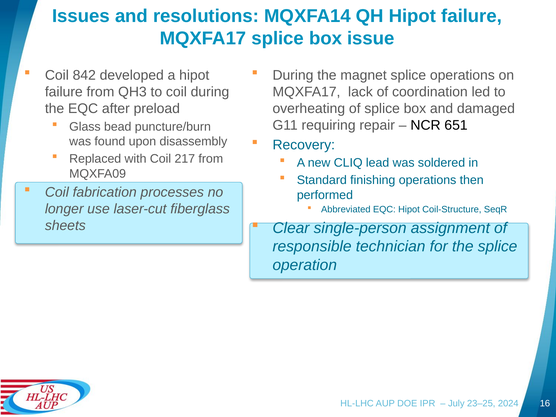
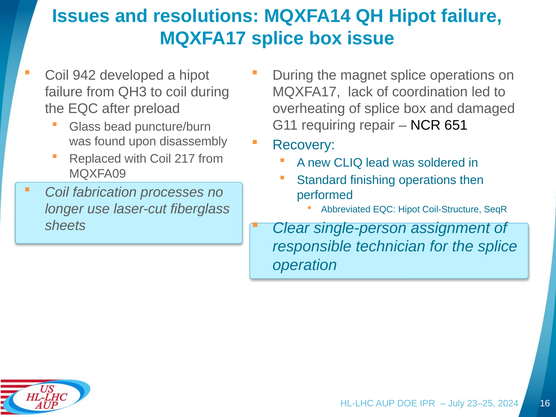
842: 842 -> 942
